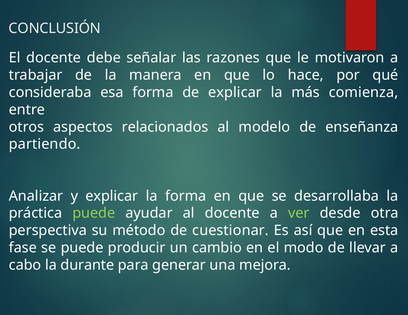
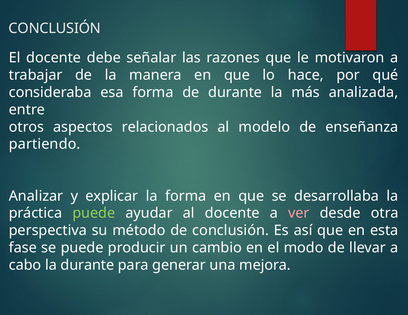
de explicar: explicar -> durante
comienza: comienza -> analizada
ver colour: light green -> pink
de cuestionar: cuestionar -> conclusión
